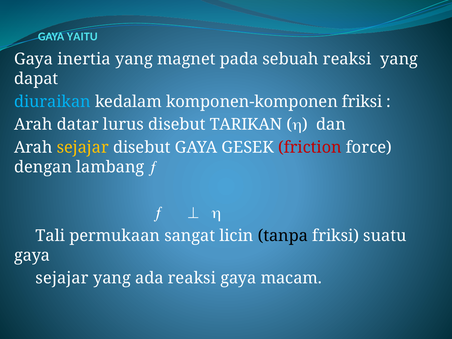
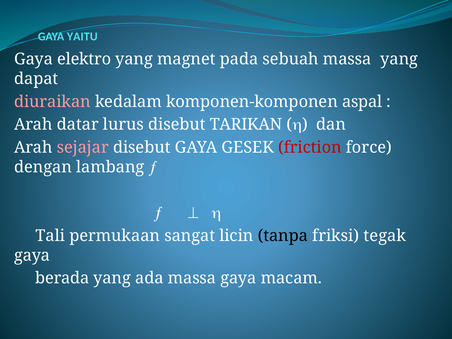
inertia: inertia -> elektro
sebuah reaksi: reaksi -> massa
diuraikan colour: light blue -> pink
komponen-komponen friksi: friksi -> aspal
sejajar at (83, 147) colour: yellow -> pink
suatu: suatu -> tegak
sejajar at (62, 278): sejajar -> berada
ada reaksi: reaksi -> massa
